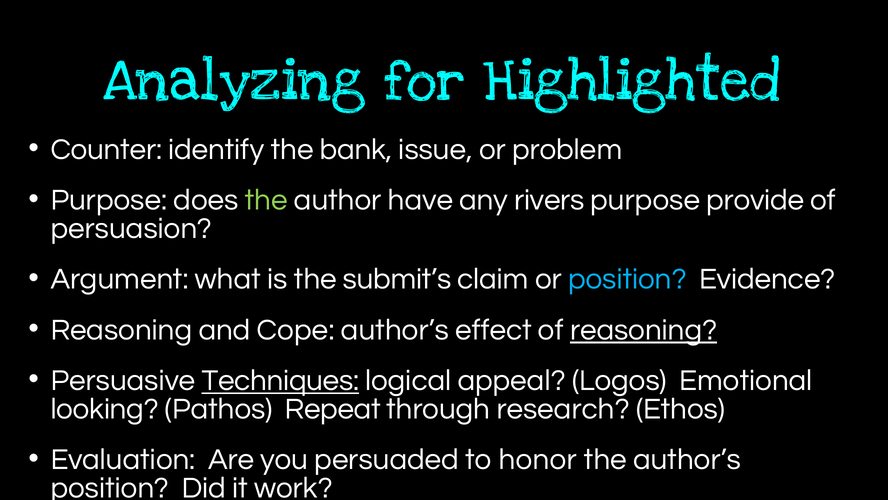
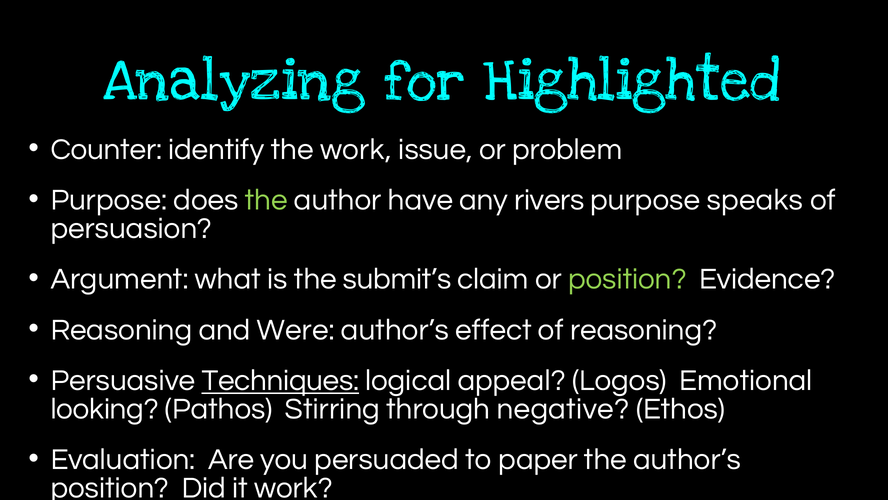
the bank: bank -> work
provide: provide -> speaks
position at (627, 279) colour: light blue -> light green
Cope: Cope -> Were
reasoning at (644, 330) underline: present -> none
Repeat: Repeat -> Stirring
research: research -> negative
honor: honor -> paper
